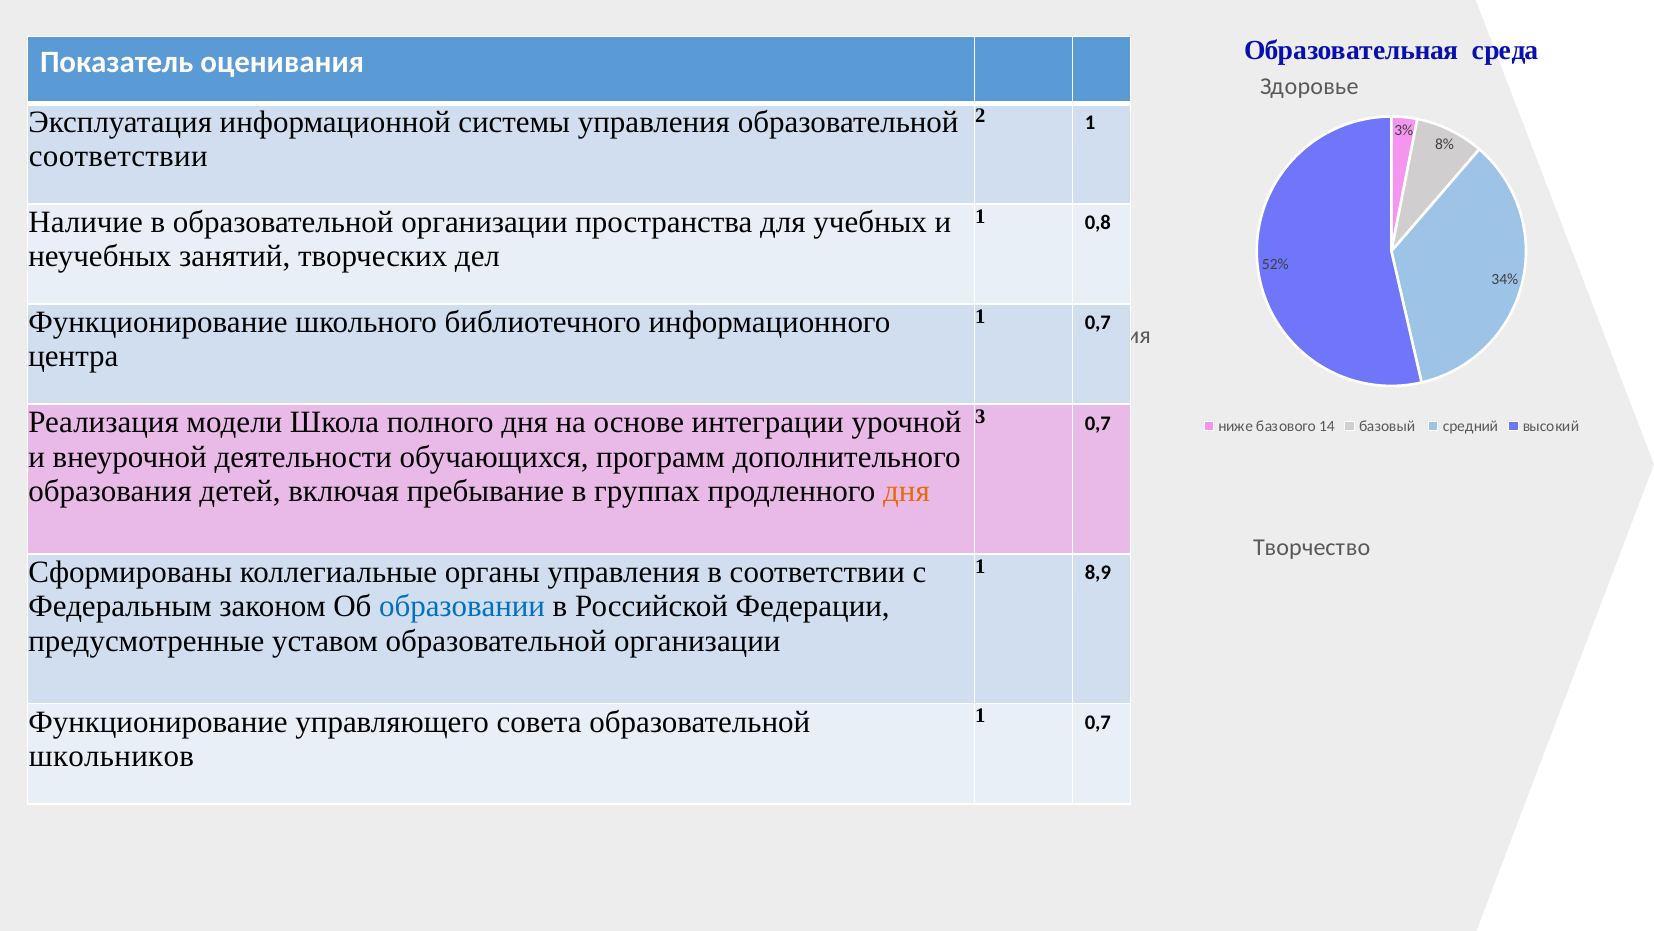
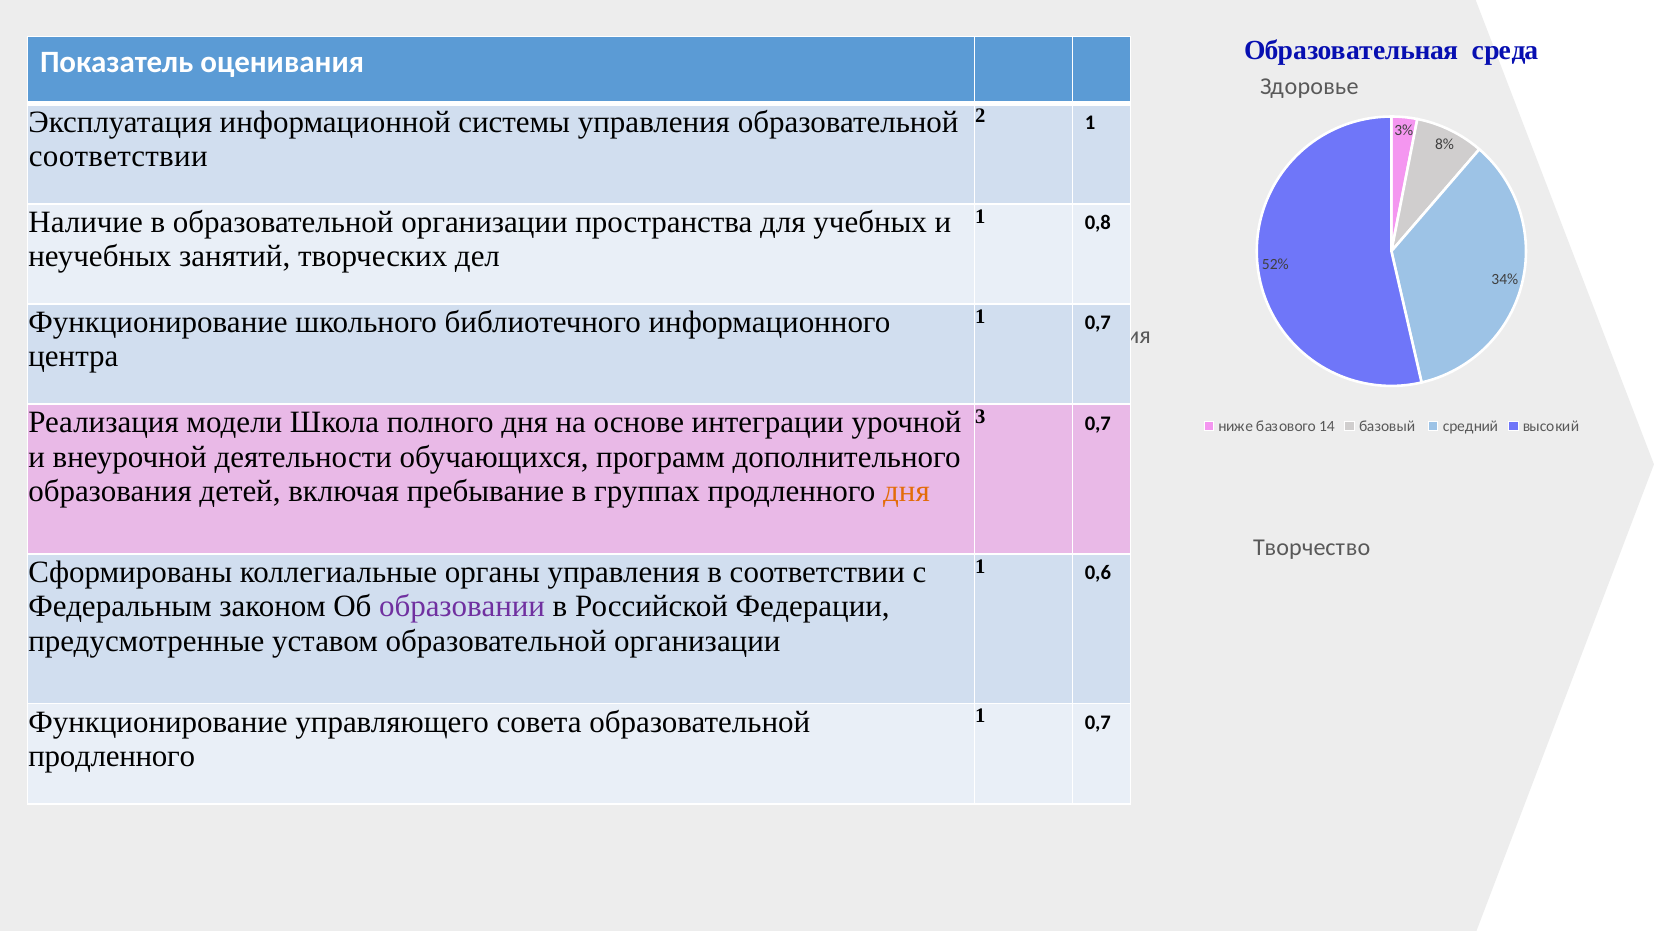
8,9: 8,9 -> 0,6
образовании colour: blue -> purple
школьников at (111, 756): школьников -> продленного
